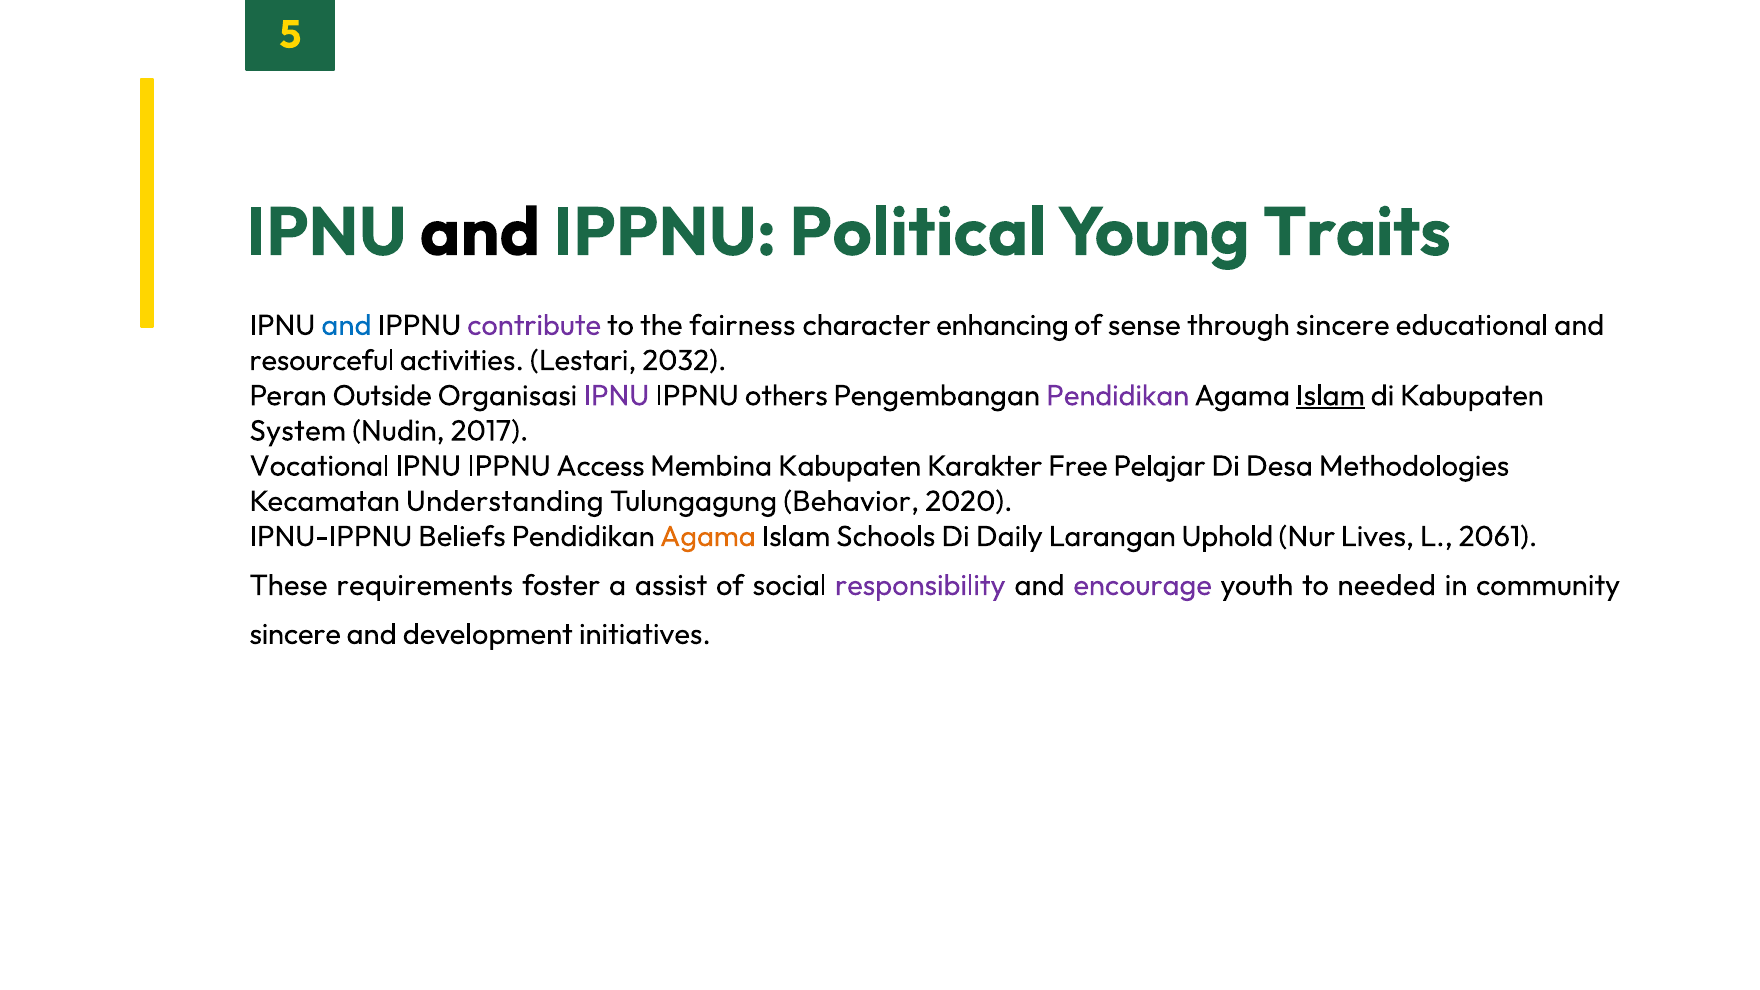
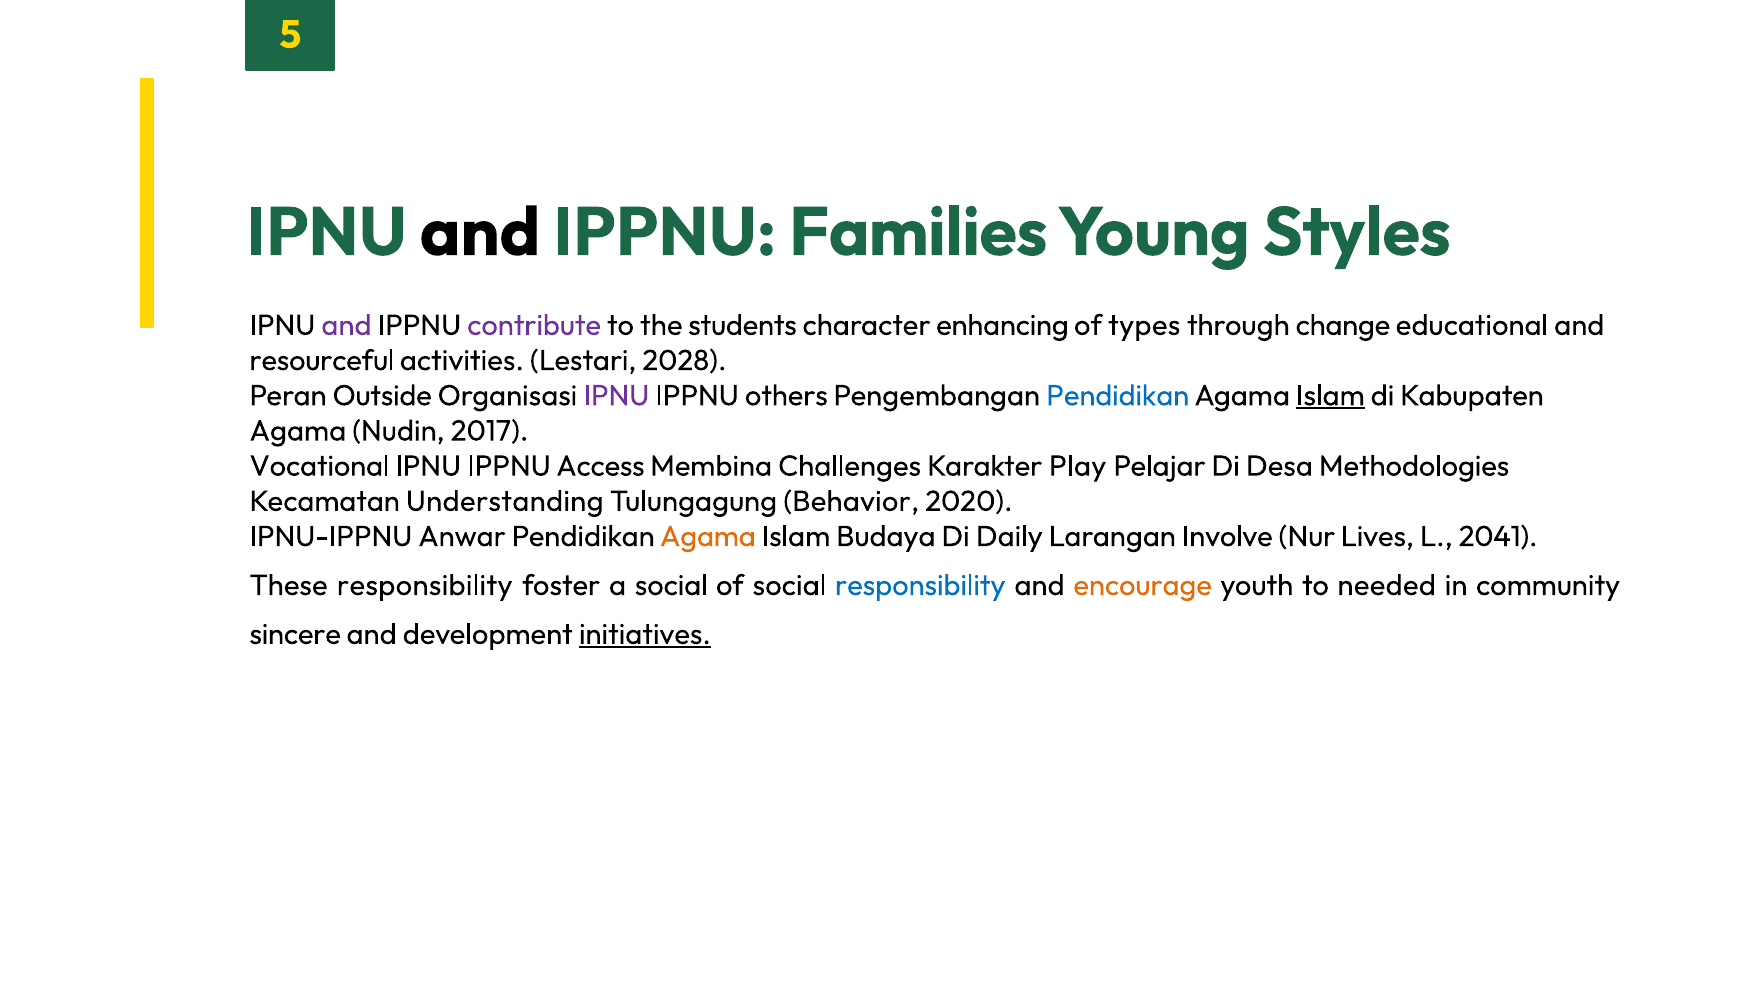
Political: Political -> Families
Traits: Traits -> Styles
and at (346, 325) colour: blue -> purple
fairness: fairness -> students
sense: sense -> types
through sincere: sincere -> change
2032: 2032 -> 2028
Pendidikan at (1118, 396) colour: purple -> blue
System at (298, 431): System -> Agama
Membina Kabupaten: Kabupaten -> Challenges
Free: Free -> Play
Beliefs: Beliefs -> Anwar
Schools: Schools -> Budaya
Uphold: Uphold -> Involve
2061: 2061 -> 2041
These requirements: requirements -> responsibility
a assist: assist -> social
responsibility at (920, 585) colour: purple -> blue
encourage colour: purple -> orange
initiatives underline: none -> present
